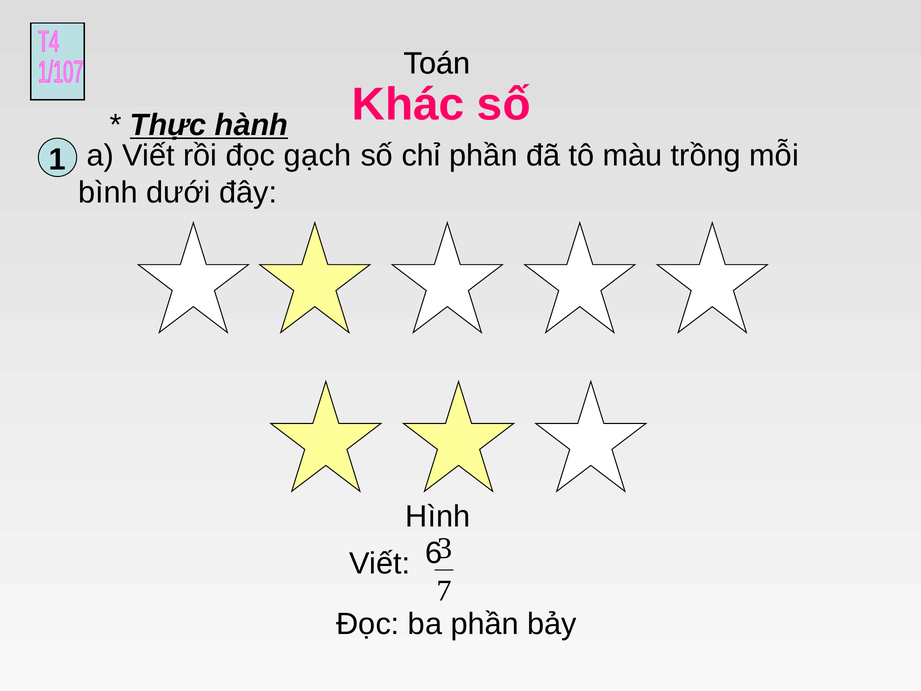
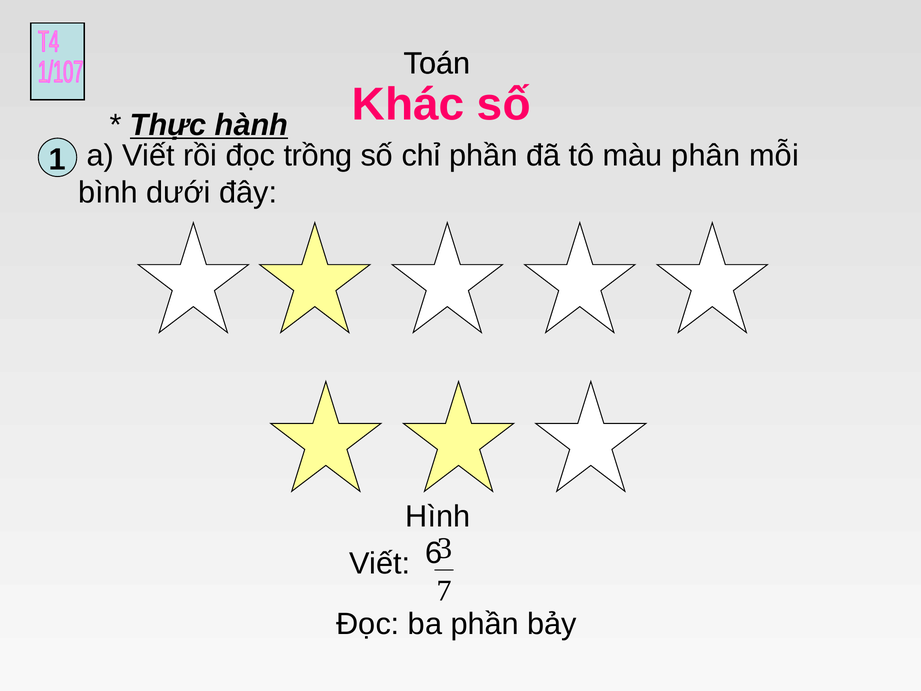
gạch: gạch -> trồng
trồng: trồng -> phân
